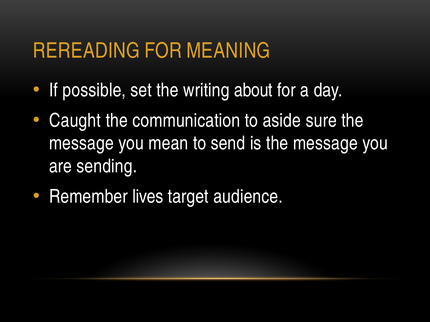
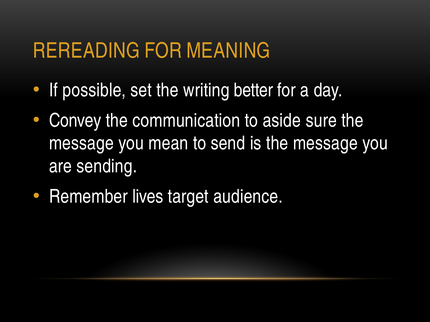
about: about -> better
Caught: Caught -> Convey
